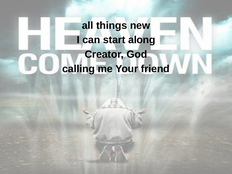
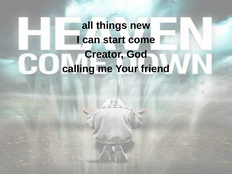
along: along -> come
